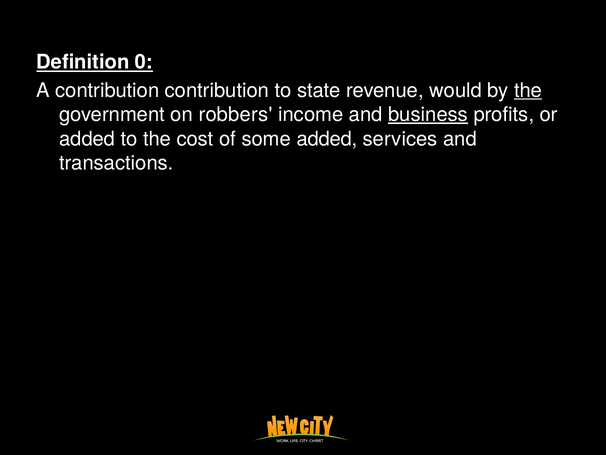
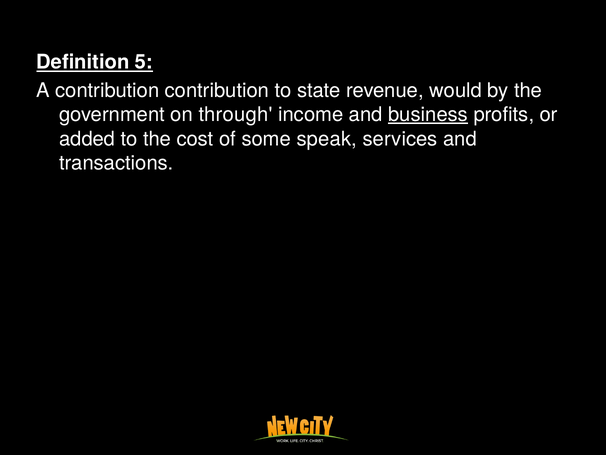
0: 0 -> 5
the at (528, 90) underline: present -> none
robbers: robbers -> through
some added: added -> speak
